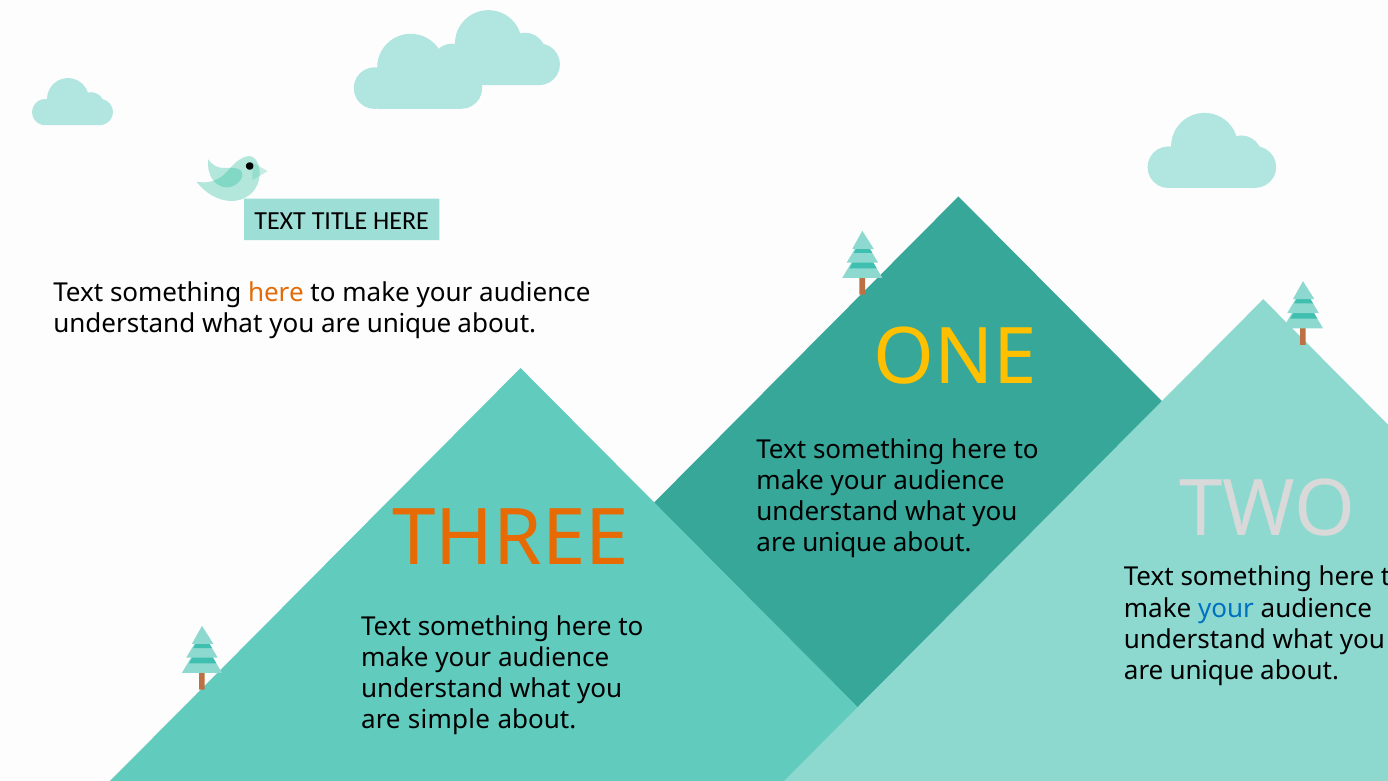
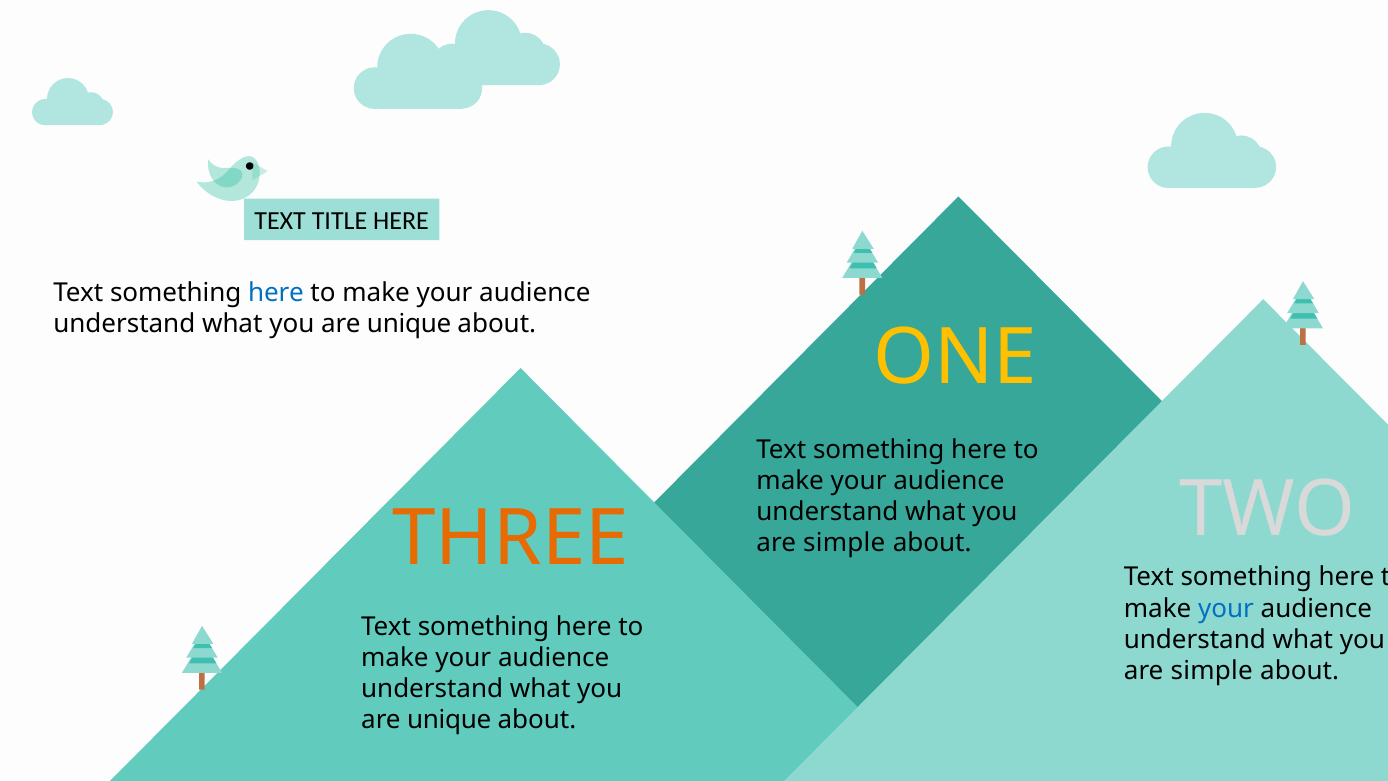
here at (276, 292) colour: orange -> blue
unique at (844, 543): unique -> simple
unique at (1212, 671): unique -> simple
simple at (449, 720): simple -> unique
